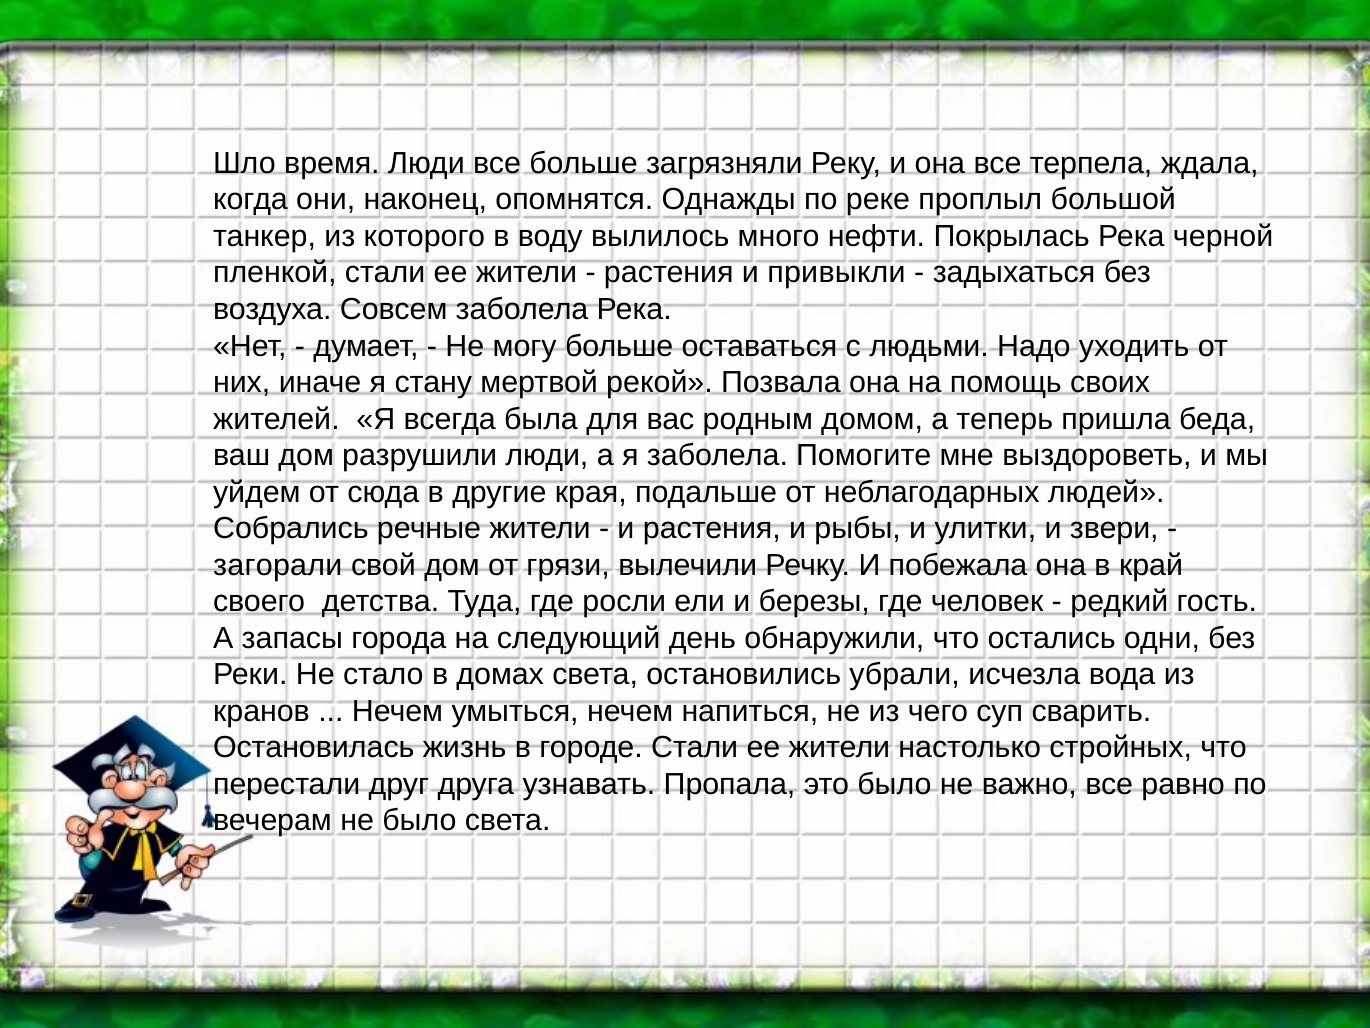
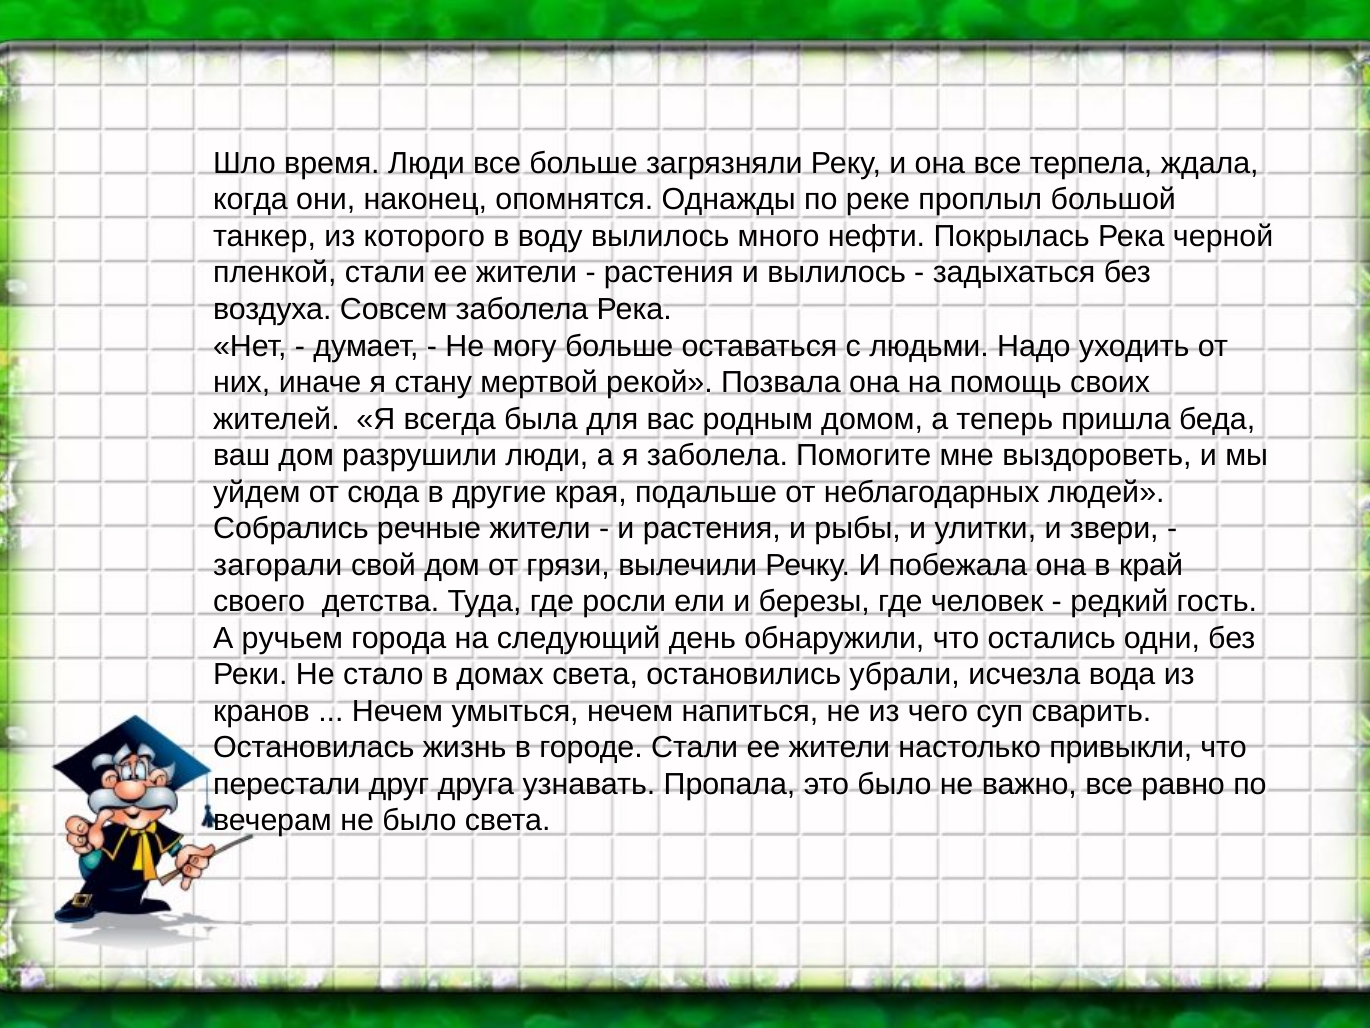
и привыкли: привыкли -> вылилось
запасы: запасы -> ручьем
стройных: стройных -> привыкли
